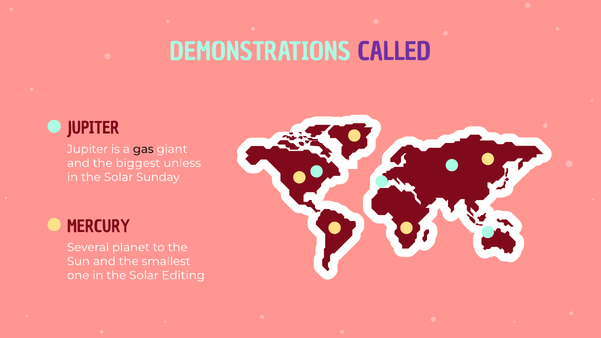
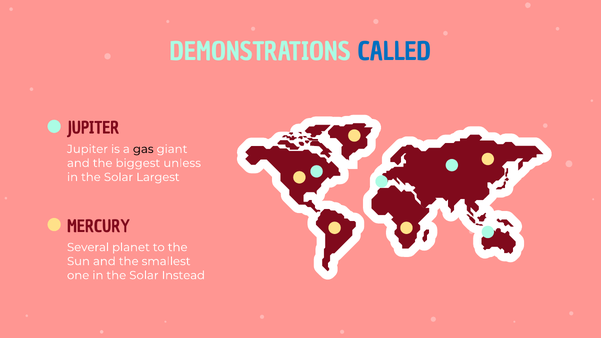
CALLED colour: purple -> blue
Sunday: Sunday -> Largest
Editing: Editing -> Instead
